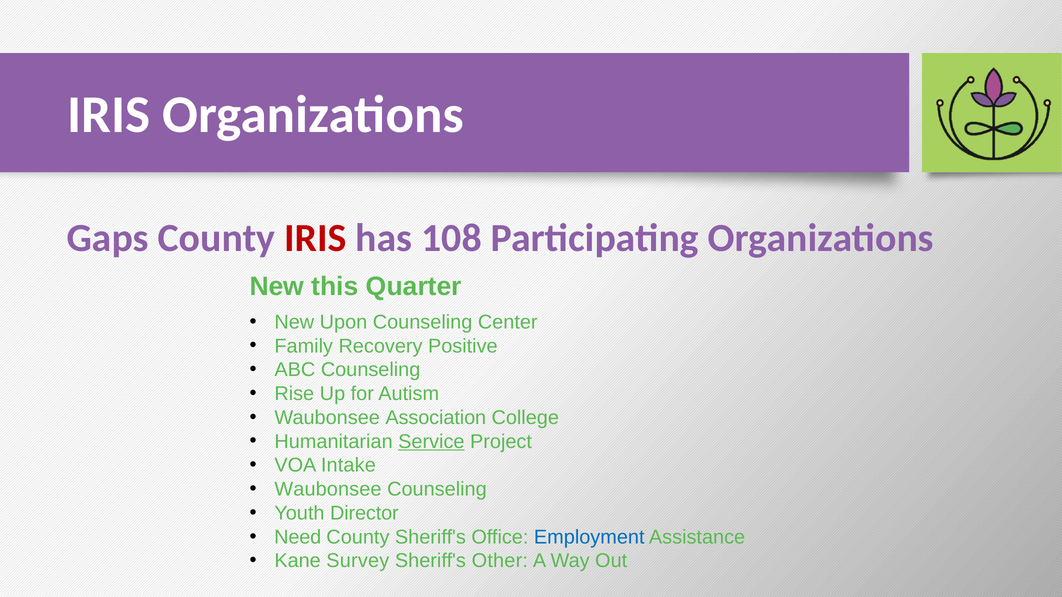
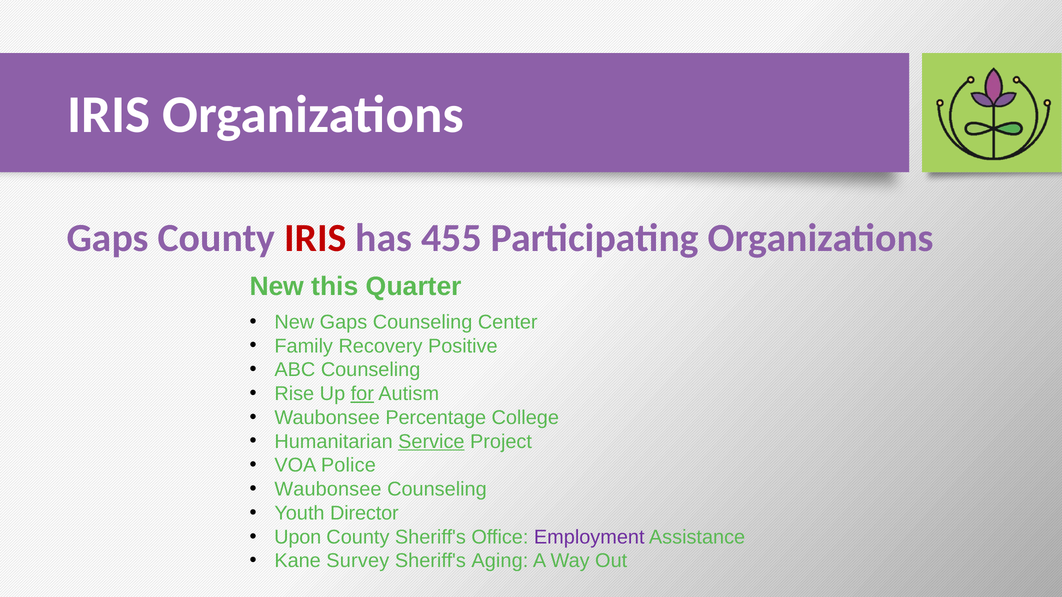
108: 108 -> 455
New Upon: Upon -> Gaps
for underline: none -> present
Association: Association -> Percentage
Intake: Intake -> Police
Need: Need -> Upon
Employment colour: blue -> purple
Other: Other -> Aging
